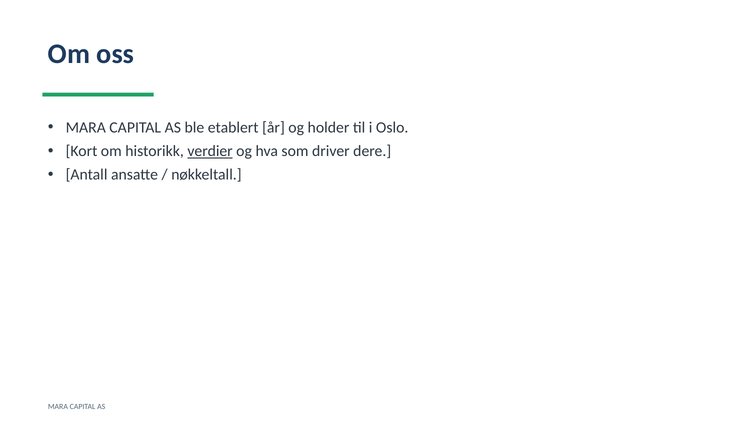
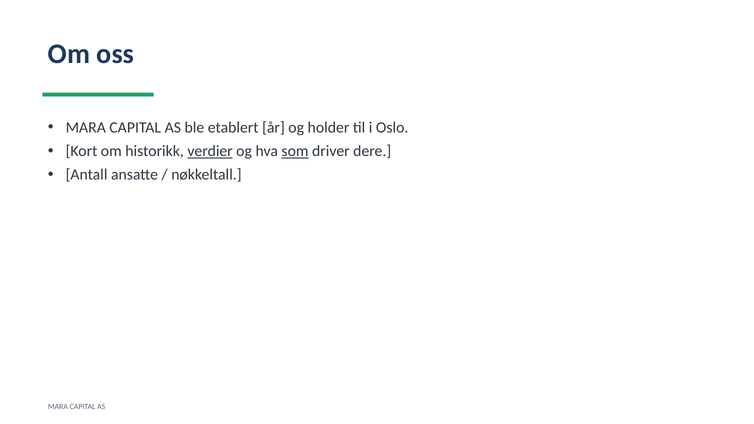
som underline: none -> present
